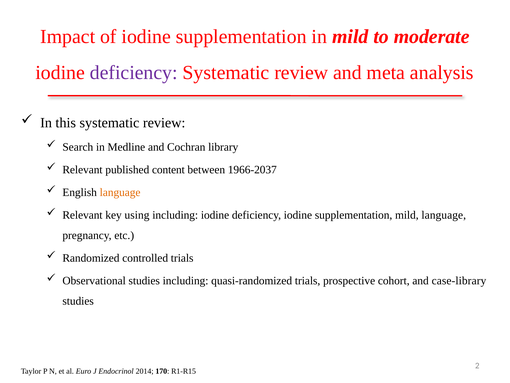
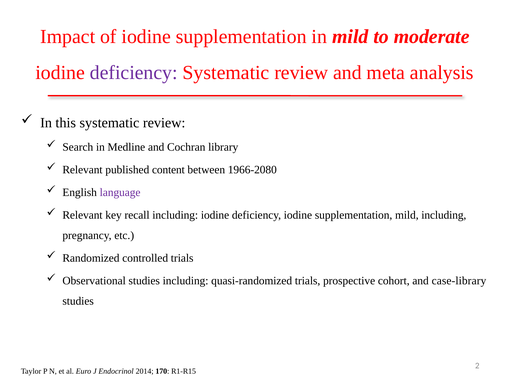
1966-2037: 1966-2037 -> 1966-2080
language at (120, 192) colour: orange -> purple
using: using -> recall
mild language: language -> including
